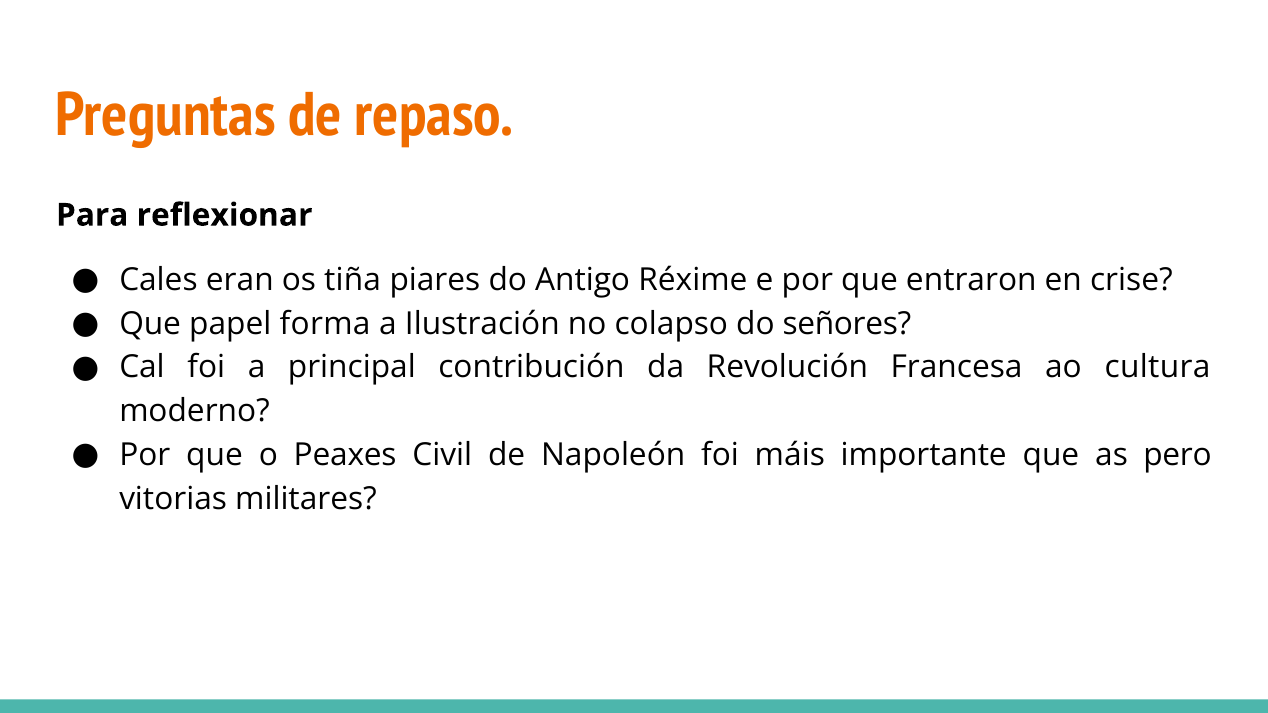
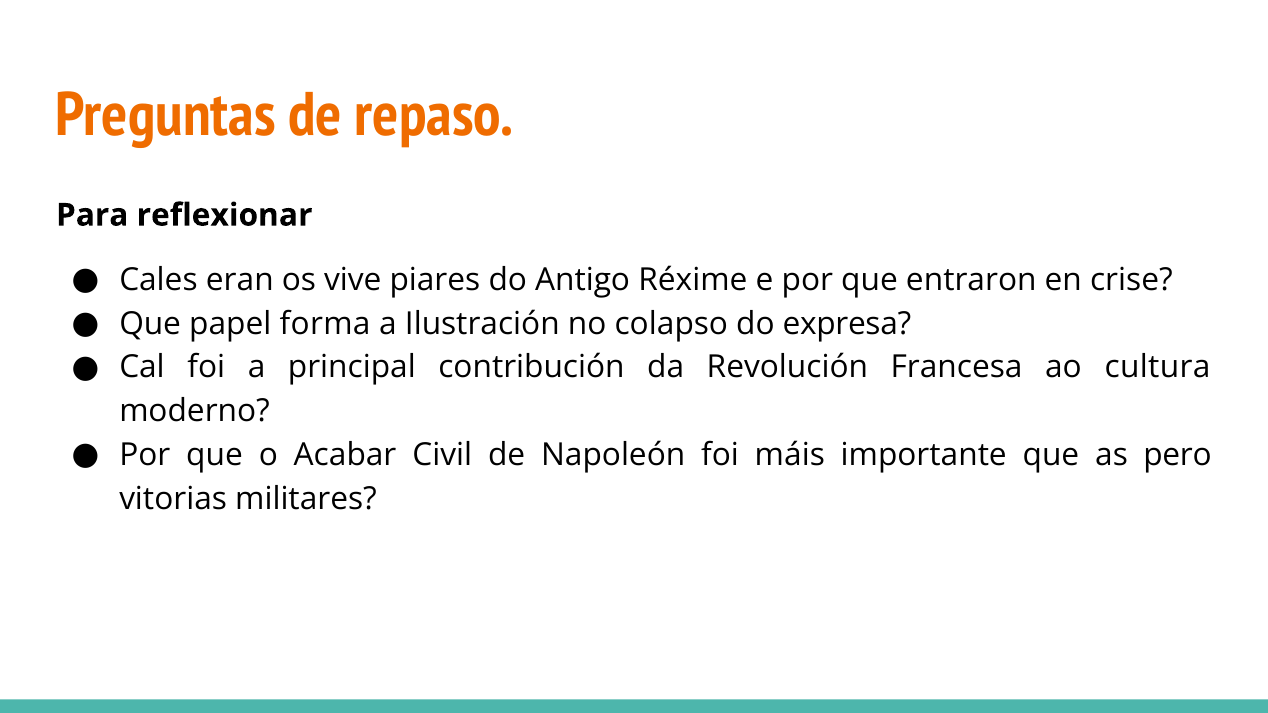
tiña: tiña -> vive
señores: señores -> expresa
Peaxes: Peaxes -> Acabar
